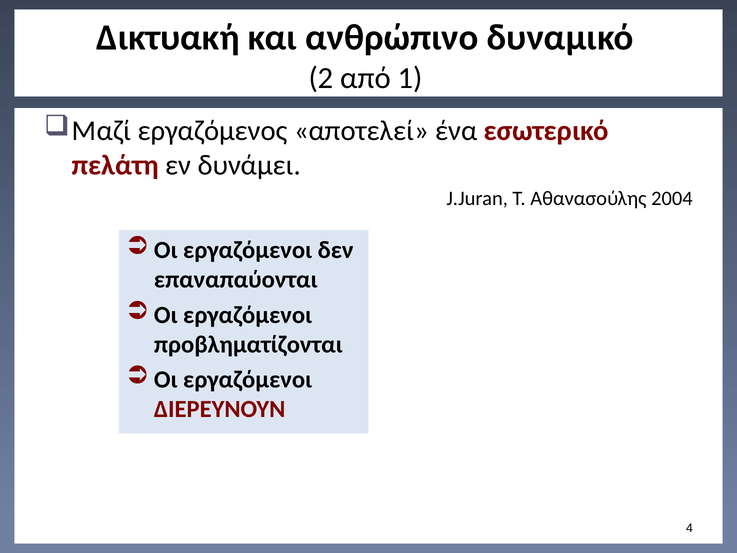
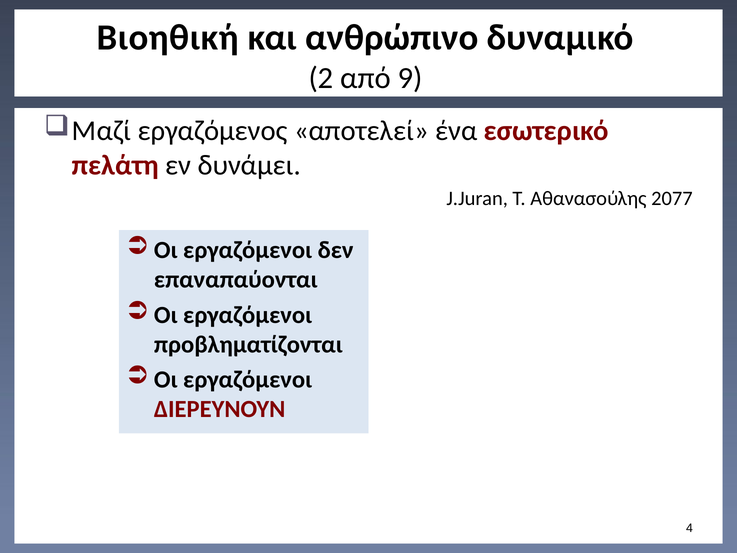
Δικτυακή: Δικτυακή -> Βιοηθική
1: 1 -> 9
2004: 2004 -> 2077
